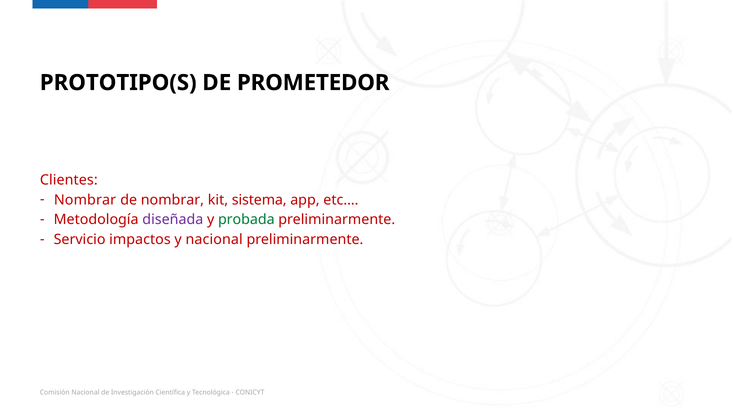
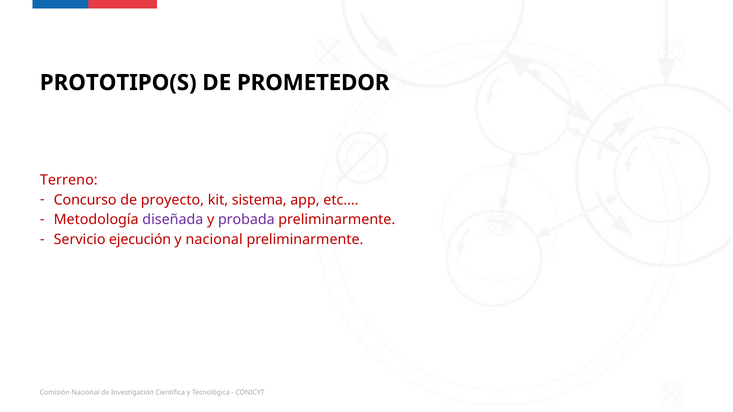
Clientes: Clientes -> Terreno
Nombrar at (85, 200): Nombrar -> Concurso
de nombrar: nombrar -> proyecto
probada colour: green -> purple
impactos: impactos -> ejecución
